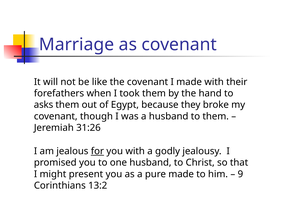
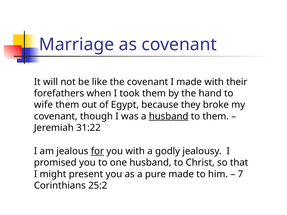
asks: asks -> wife
husband at (169, 116) underline: none -> present
31:26: 31:26 -> 31:22
9: 9 -> 7
13:2: 13:2 -> 25:2
